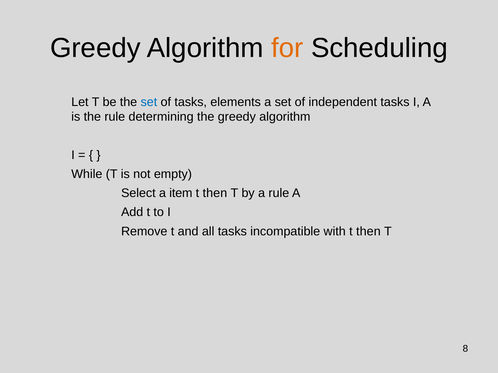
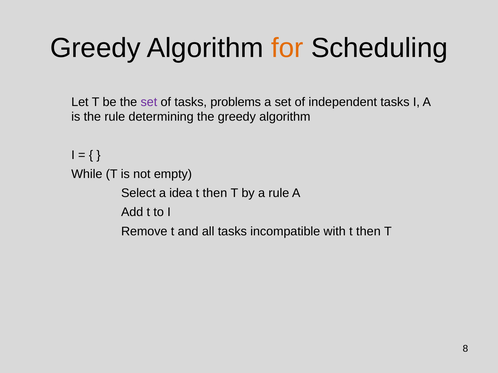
set at (149, 102) colour: blue -> purple
elements: elements -> problems
item: item -> idea
